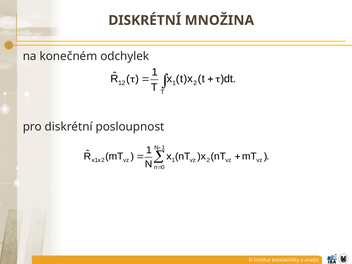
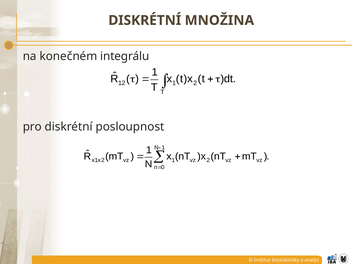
odchylek: odchylek -> integrálu
